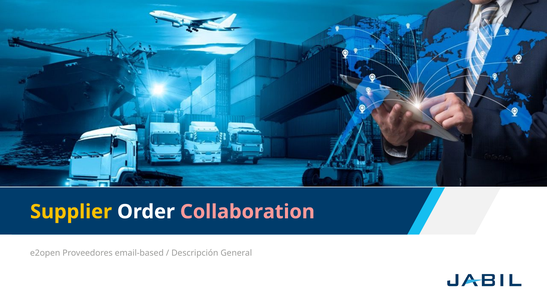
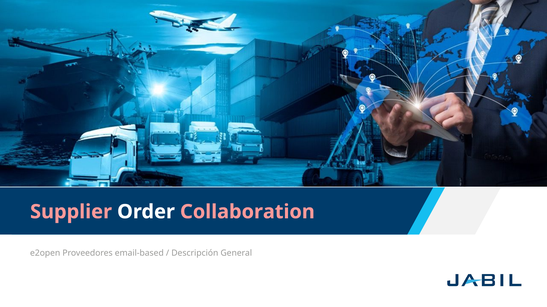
Supplier colour: yellow -> pink
